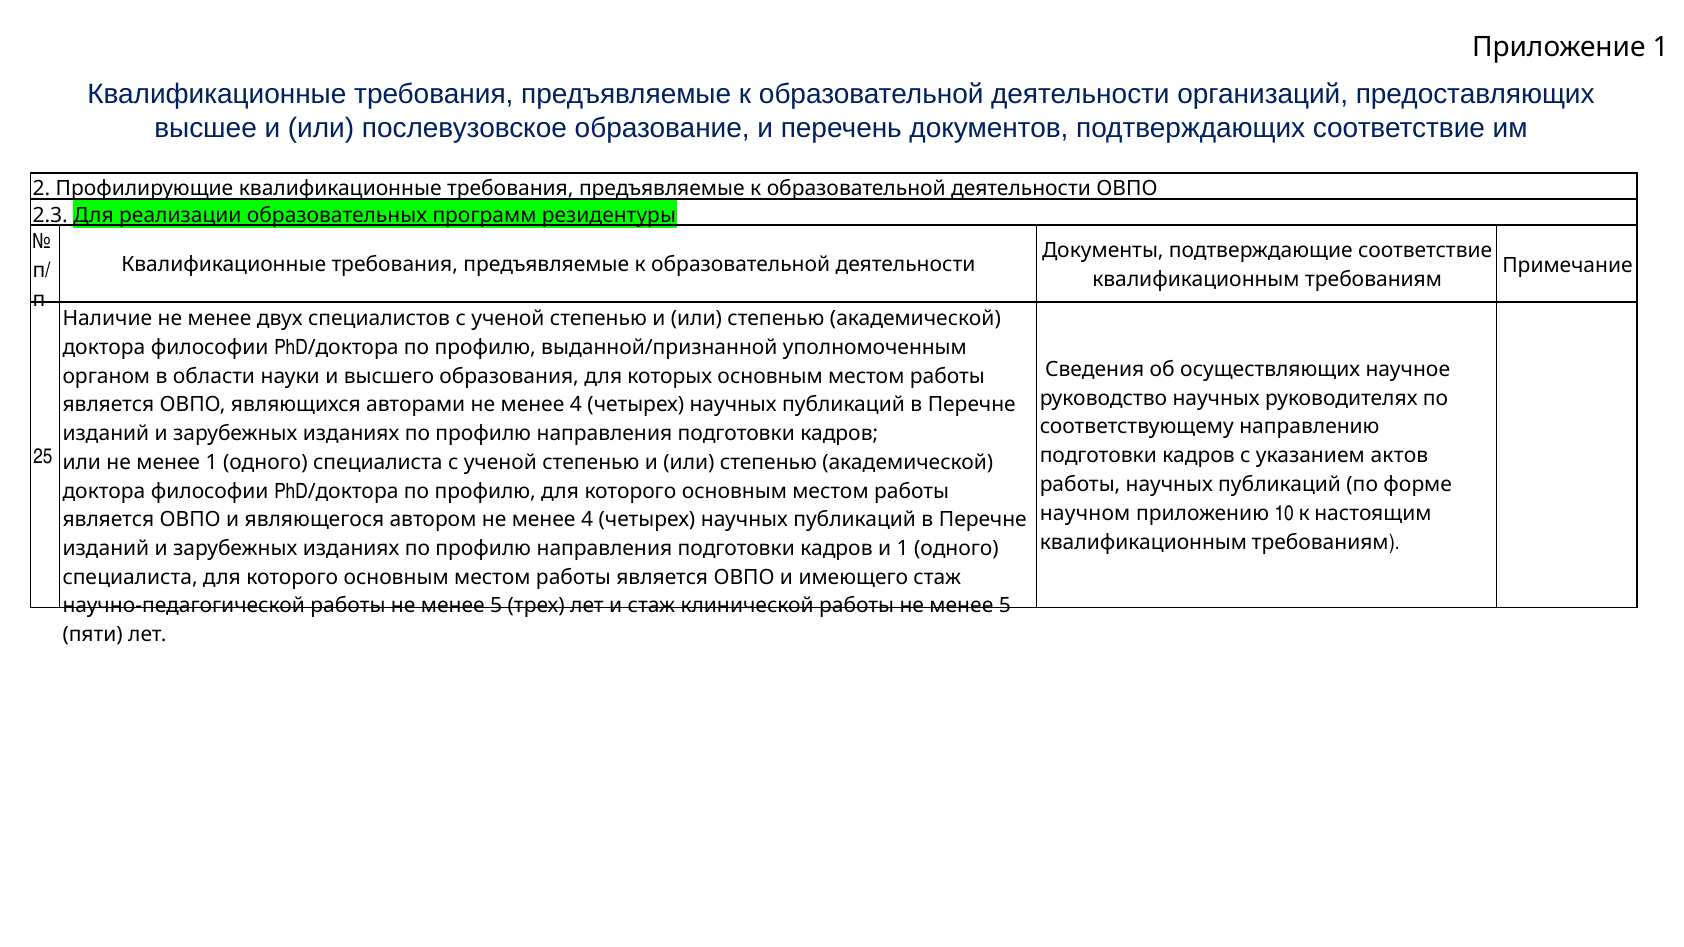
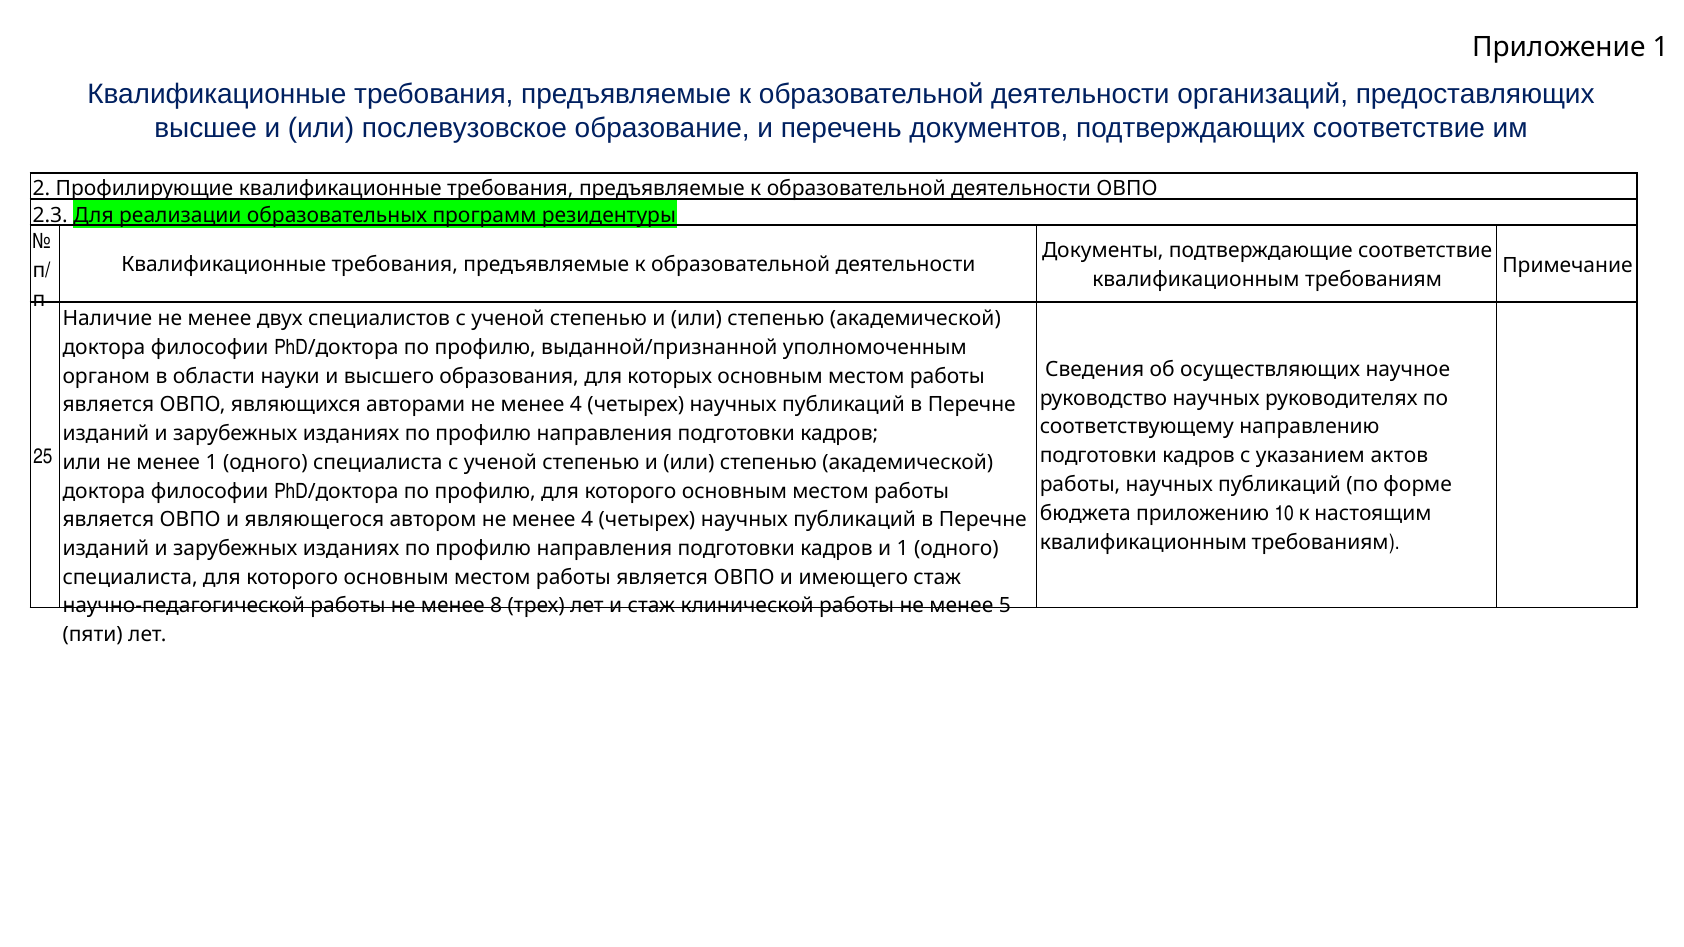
научном: научном -> бюджета
5 at (496, 606): 5 -> 8
